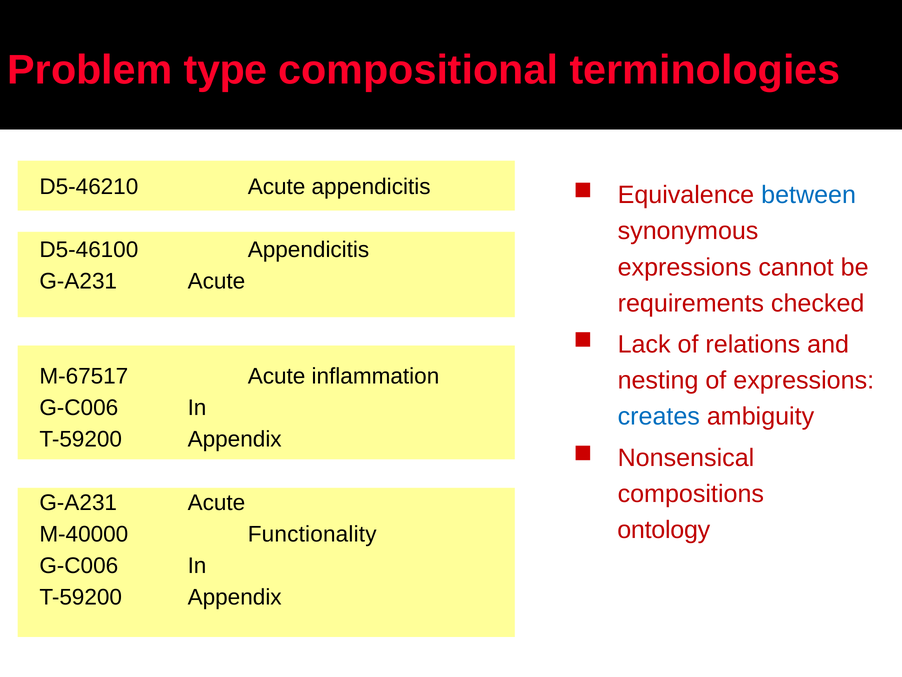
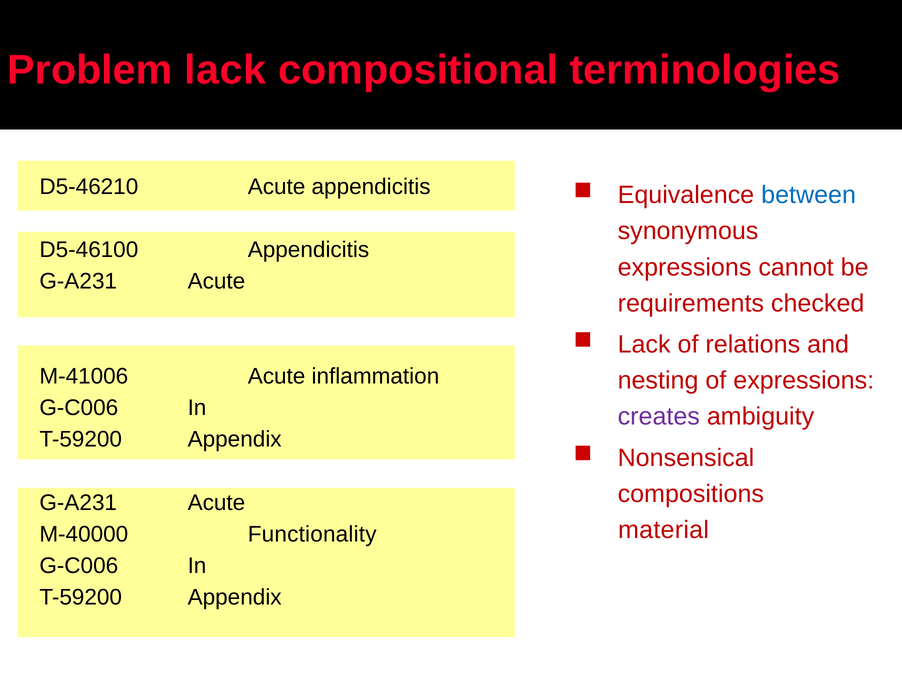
Problem type: type -> lack
M-67517: M-67517 -> M-41006
creates colour: blue -> purple
ontology: ontology -> material
